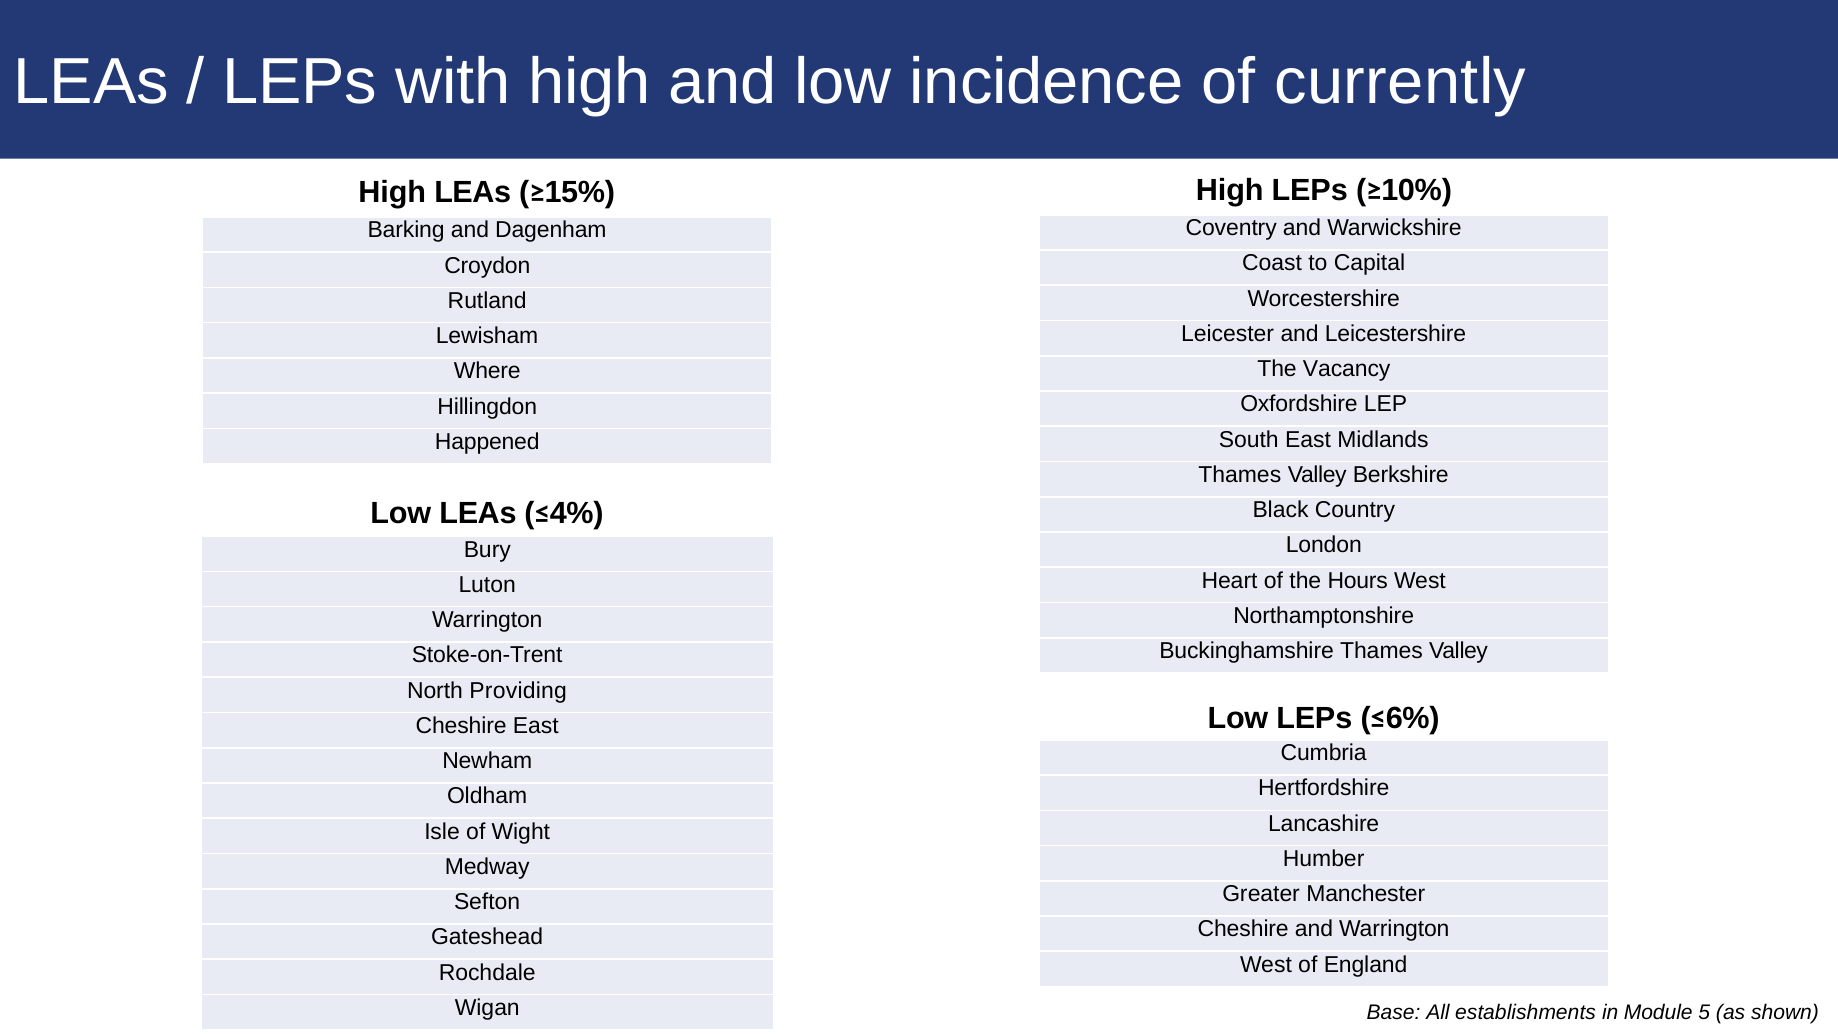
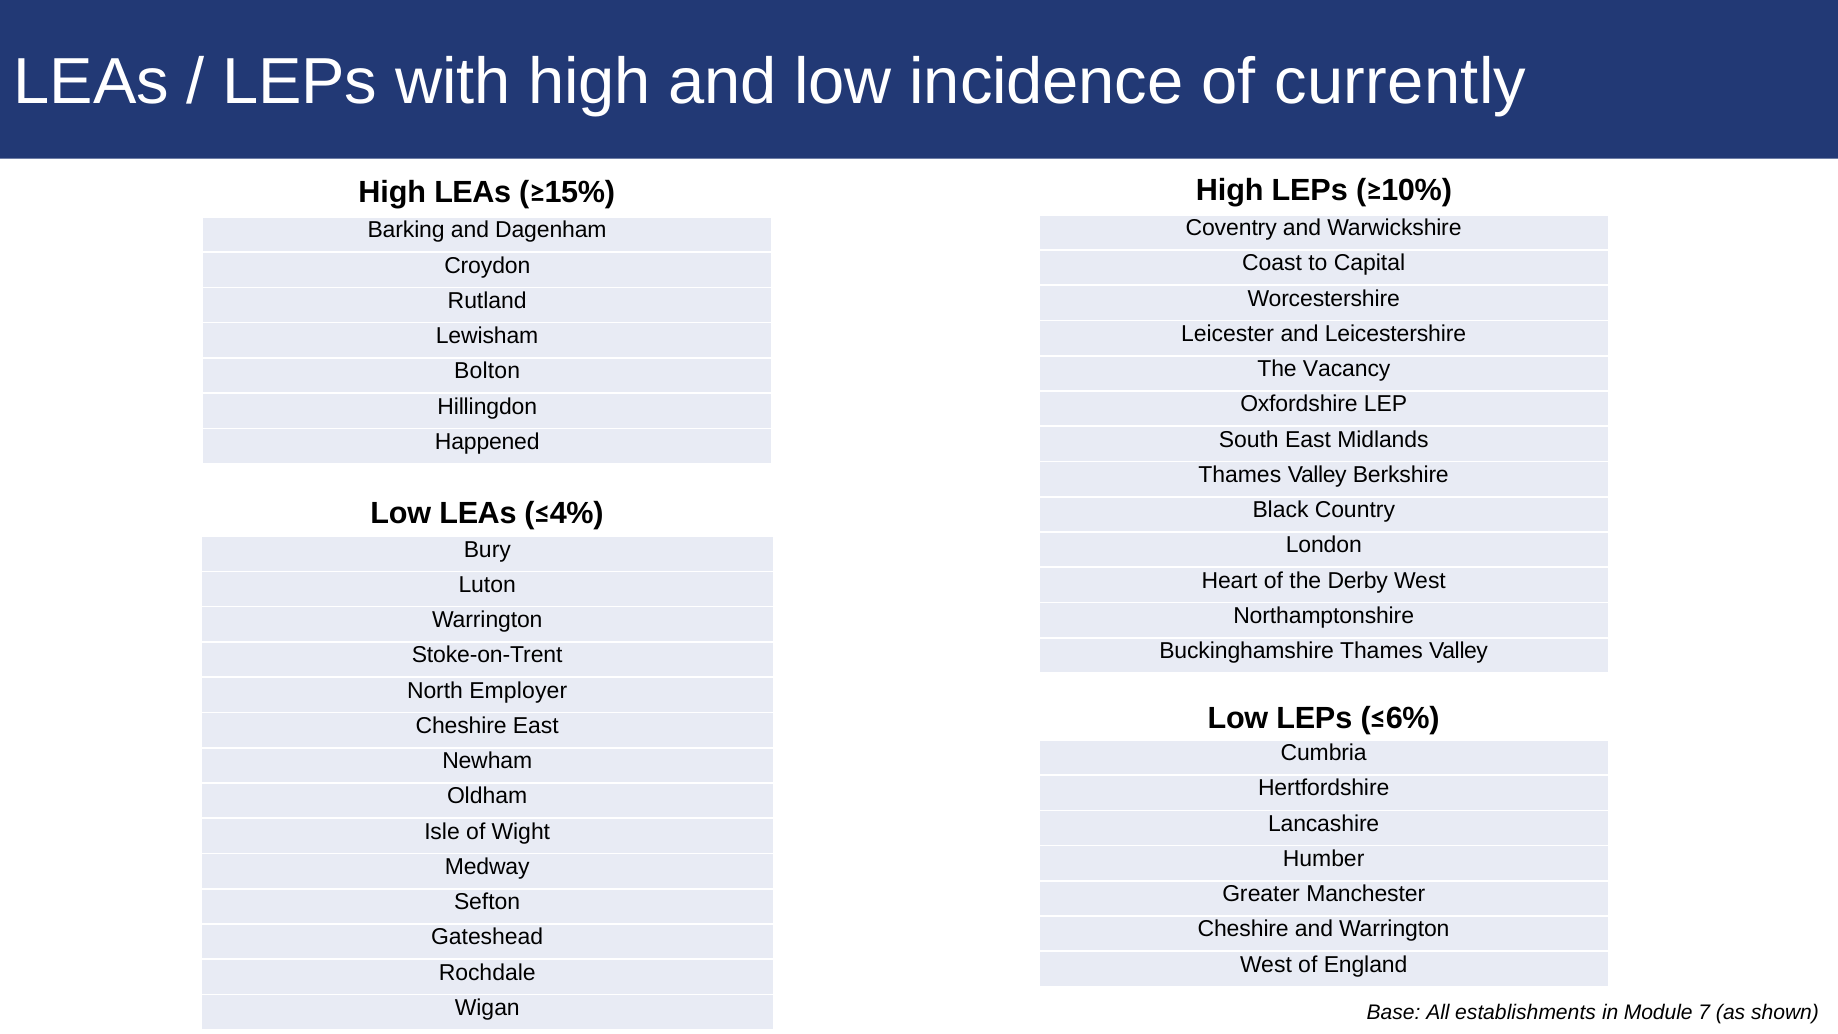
Where: Where -> Bolton
Hours: Hours -> Derby
Providing: Providing -> Employer
5: 5 -> 7
